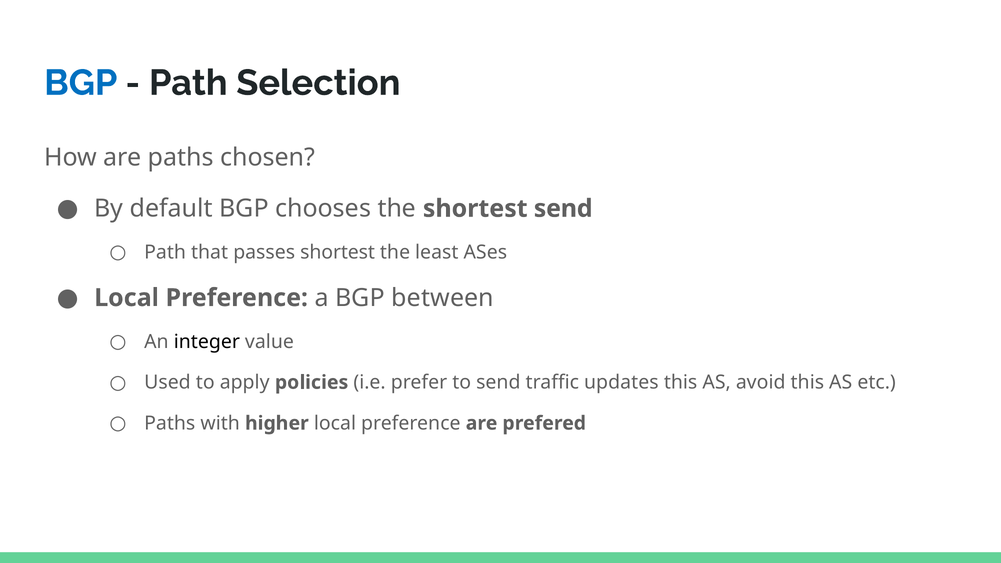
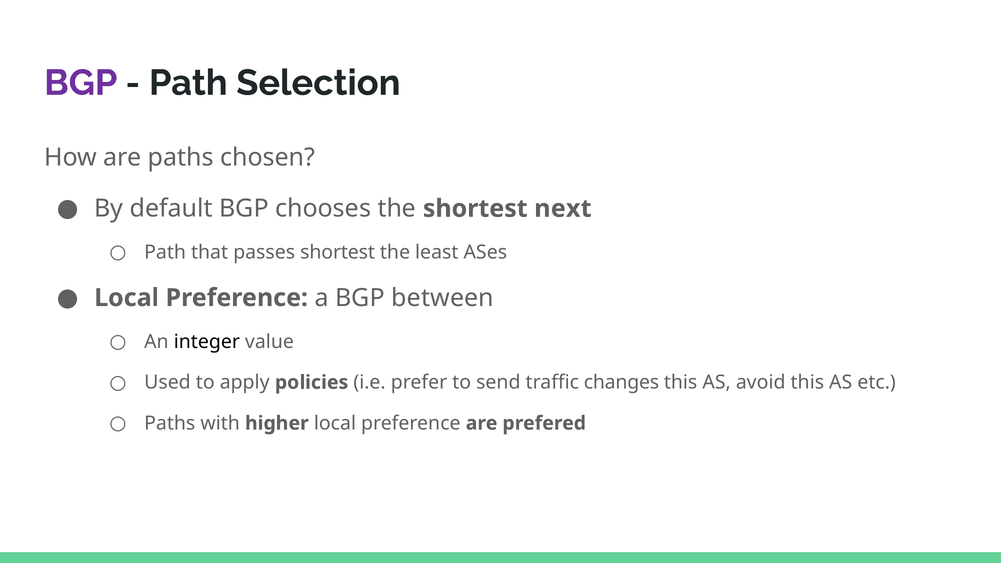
BGP at (81, 83) colour: blue -> purple
shortest send: send -> next
updates: updates -> changes
